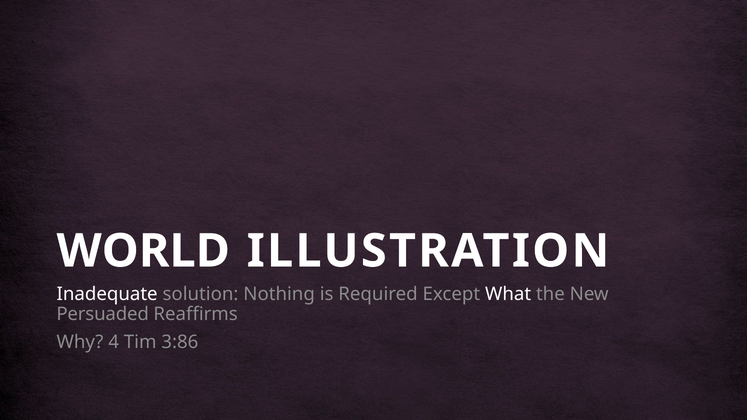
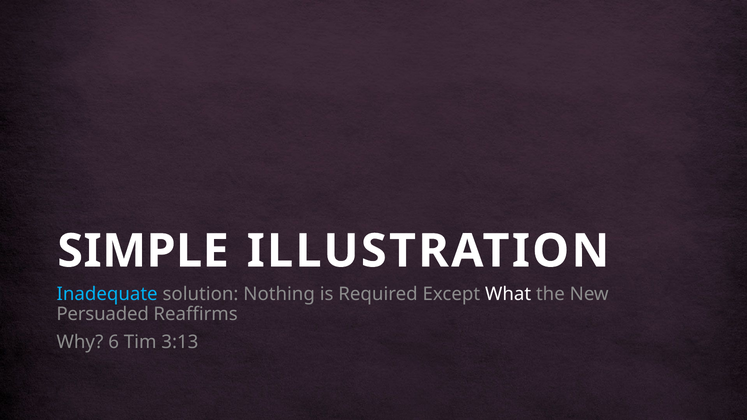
WORLD: WORLD -> SIMPLE
Inadequate colour: white -> light blue
4: 4 -> 6
3:86: 3:86 -> 3:13
